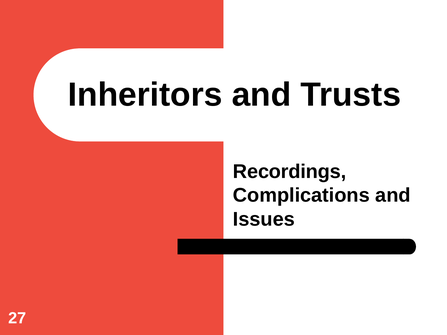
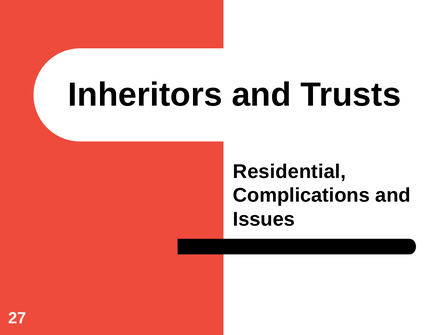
Recordings: Recordings -> Residential
